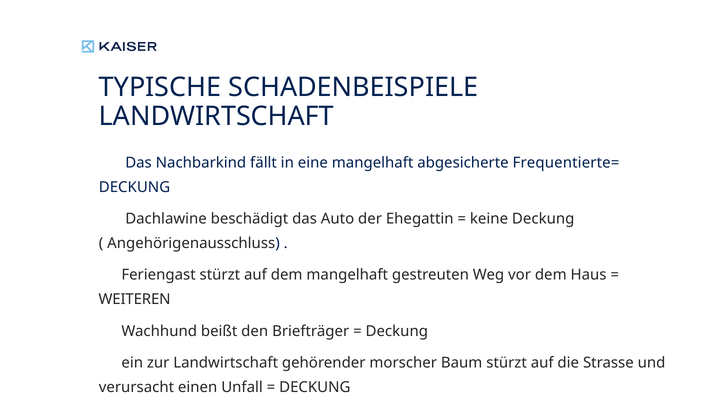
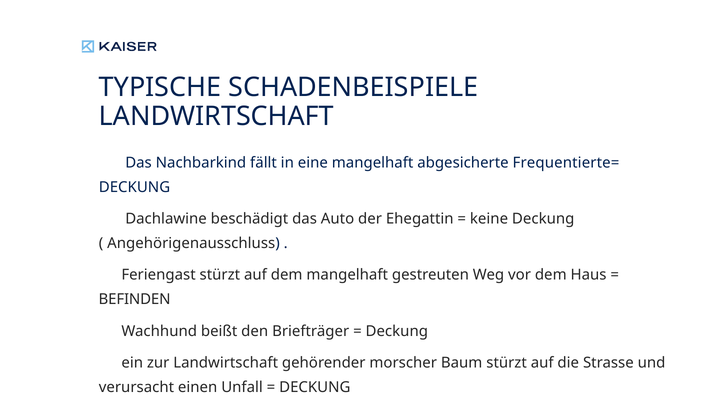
WEITEREN: WEITEREN -> BEFINDEN
